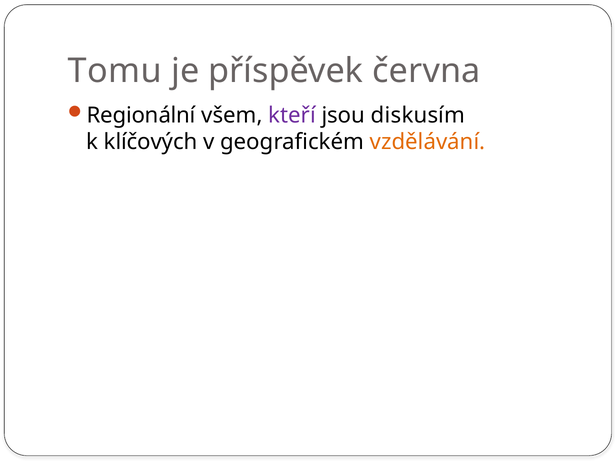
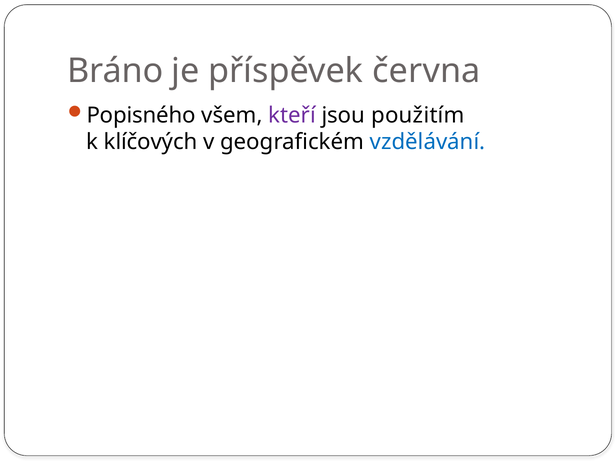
Tomu: Tomu -> Bráno
Regionální: Regionální -> Popisného
diskusím: diskusím -> použitím
vzdělávání colour: orange -> blue
